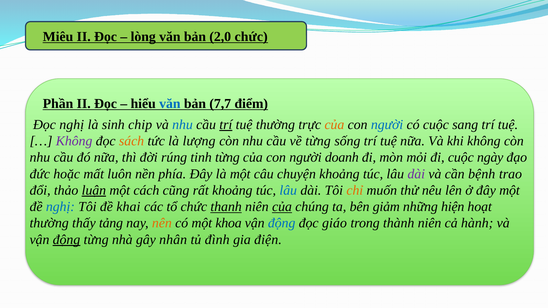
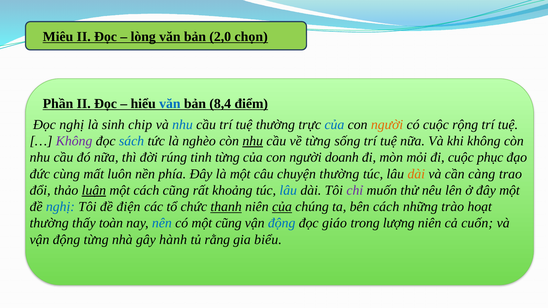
2,0 chức: chức -> chọn
7,7: 7,7 -> 8,4
trí at (226, 125) underline: present -> none
của at (334, 125) colour: orange -> blue
người at (387, 125) colour: blue -> orange
sang: sang -> rộng
sách colour: orange -> blue
lượng: lượng -> nghèo
nhu at (253, 141) underline: none -> present
ngày: ngày -> phục
hoặc: hoặc -> cùng
chuyện khoảng: khoảng -> thường
dài at (416, 174) colour: purple -> orange
bệnh: bệnh -> càng
chỉ colour: orange -> purple
khai: khai -> điện
bên giảm: giảm -> cách
hiện: hiện -> trào
tảng: tảng -> toàn
nên colour: orange -> blue
một khoa: khoa -> cũng
thành: thành -> lượng
hành: hành -> cuốn
động at (66, 240) underline: present -> none
nhân: nhân -> hành
đình: đình -> rằng
điện: điện -> biểu
